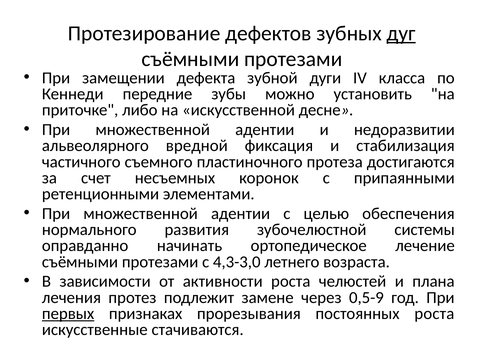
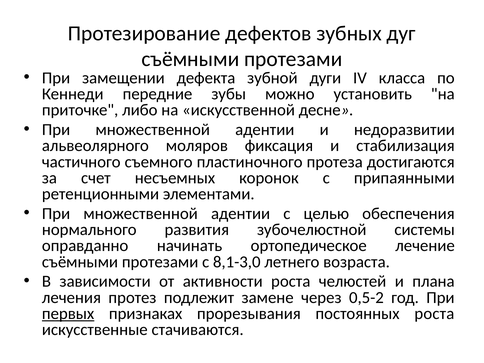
дуг underline: present -> none
вредной: вредной -> моляров
4,3-3,0: 4,3-3,0 -> 8,1-3,0
0,5-9: 0,5-9 -> 0,5-2
